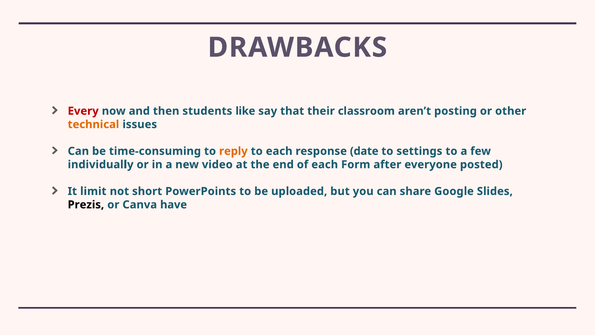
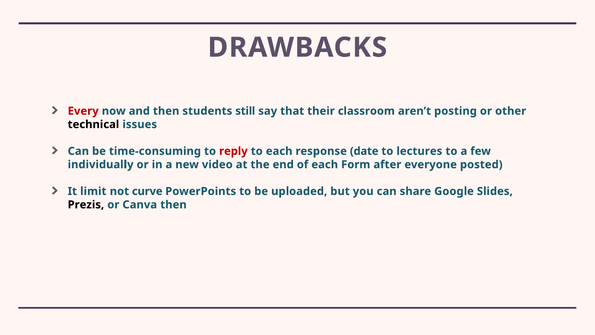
like: like -> still
technical colour: orange -> black
reply colour: orange -> red
settings: settings -> lectures
short: short -> curve
Canva have: have -> then
